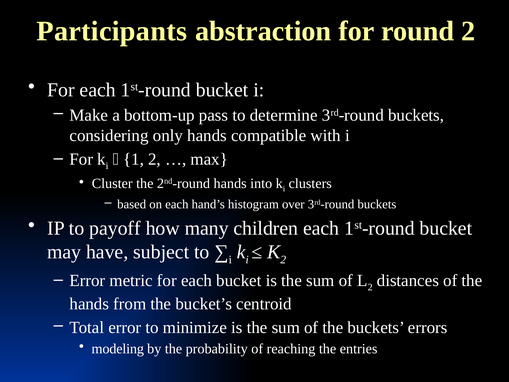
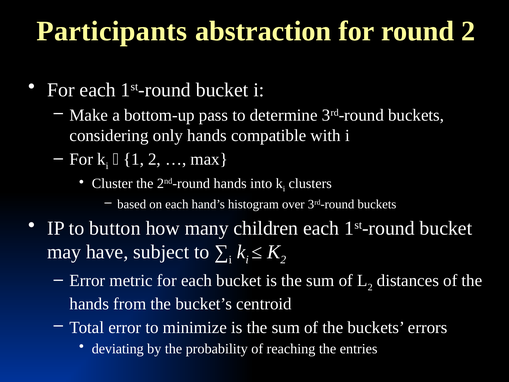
payoff: payoff -> button
modeling: modeling -> deviating
